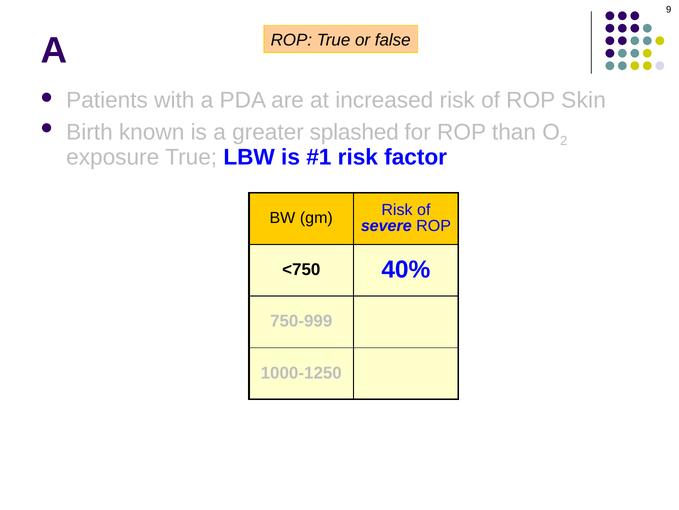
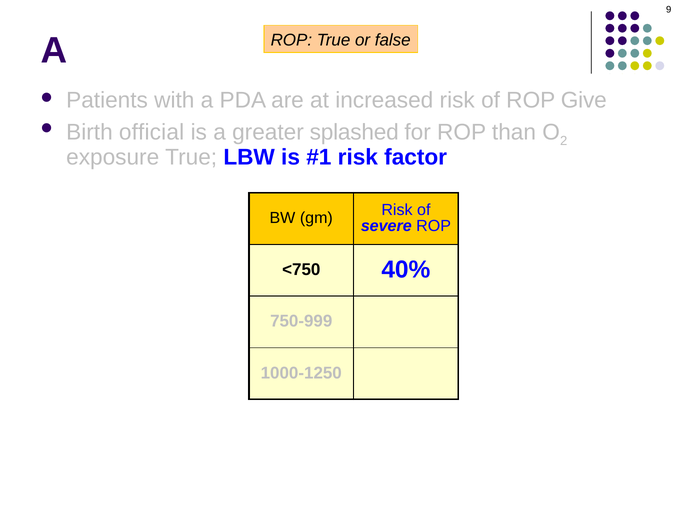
Skin: Skin -> Give
known: known -> official
